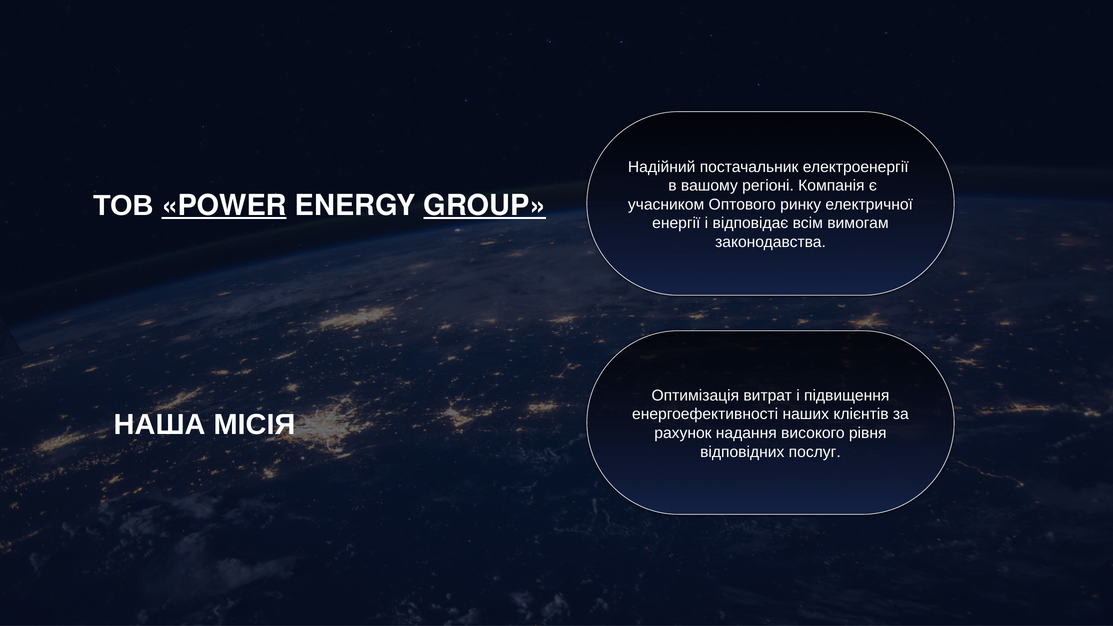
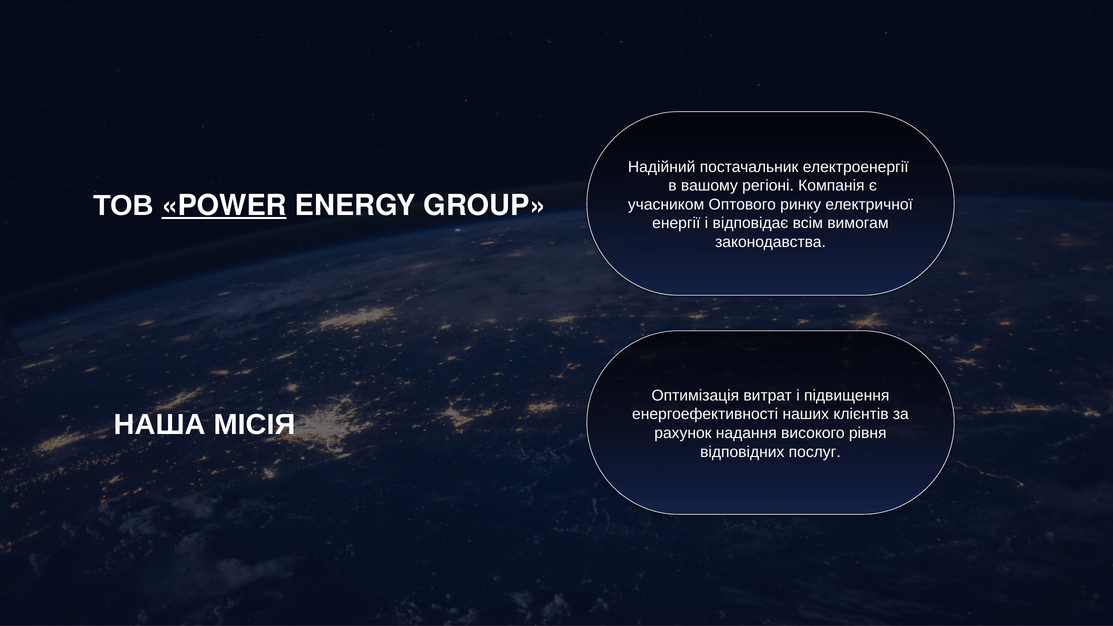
GROUP underline: present -> none
